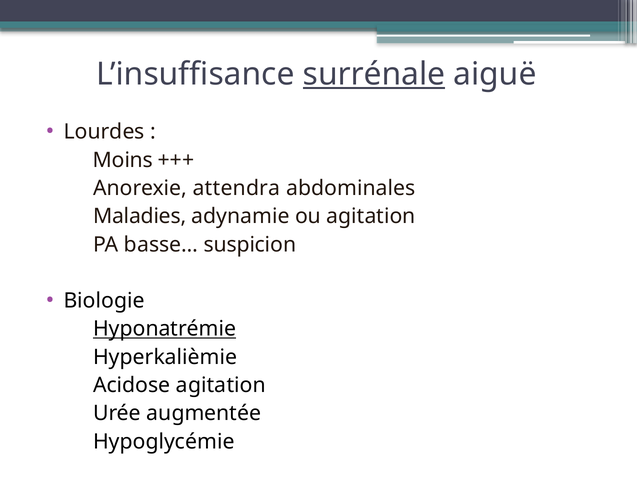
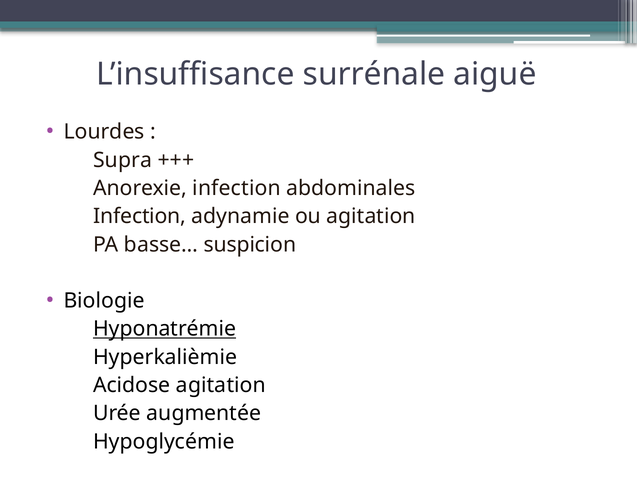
surrénale underline: present -> none
Moins: Moins -> Supra
Anorexie attendra: attendra -> infection
Maladies at (140, 216): Maladies -> Infection
